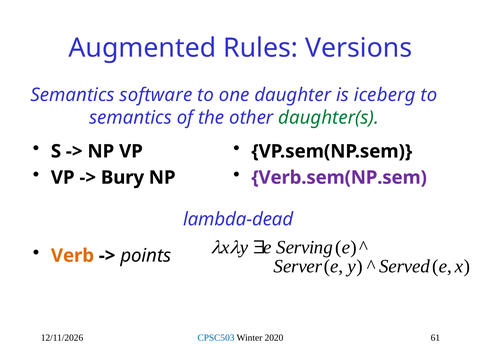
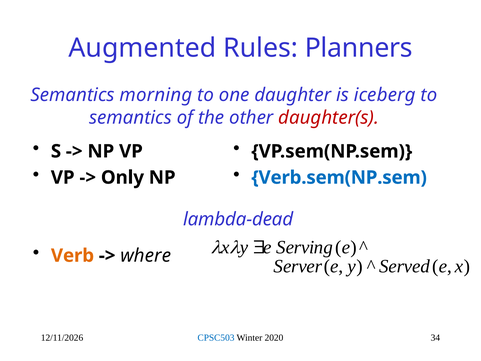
Versions: Versions -> Planners
software: software -> morning
daughter(s colour: green -> red
Bury: Bury -> Only
Verb.sem(NP.sem colour: purple -> blue
points: points -> where
61: 61 -> 34
